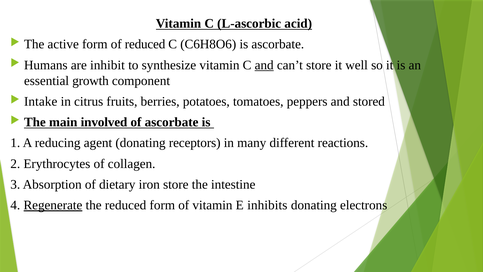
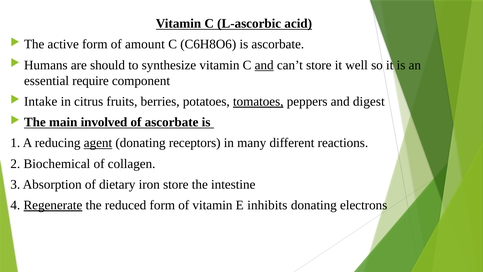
of reduced: reduced -> amount
inhibit: inhibit -> should
growth: growth -> require
tomatoes underline: none -> present
stored: stored -> digest
agent underline: none -> present
Erythrocytes: Erythrocytes -> Biochemical
